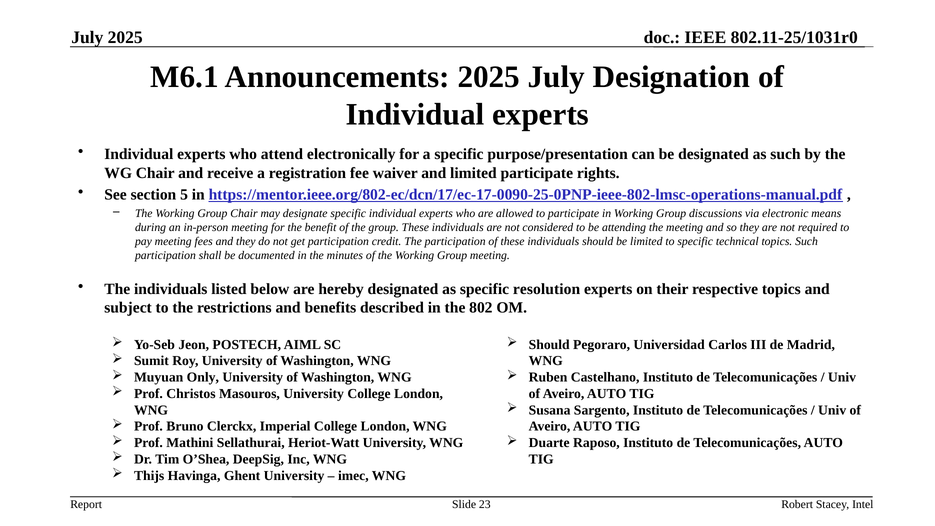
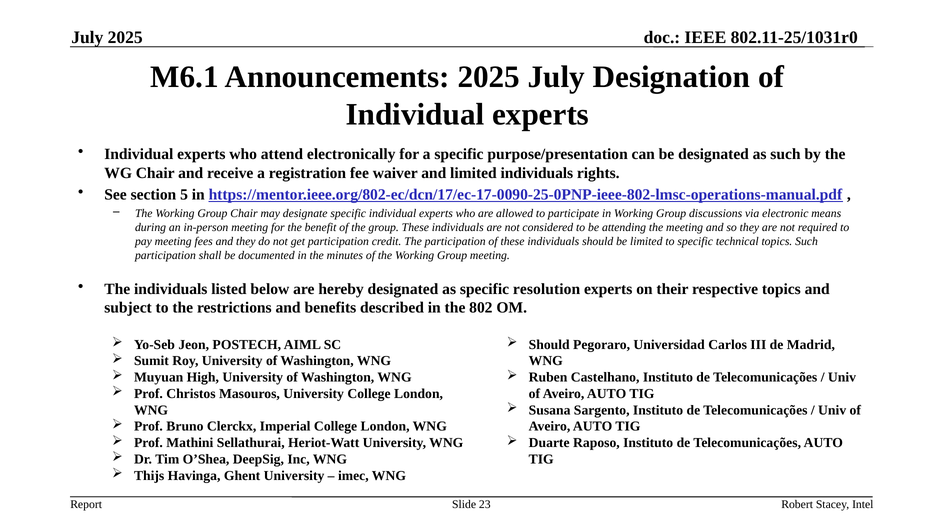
limited participate: participate -> individuals
Only: Only -> High
